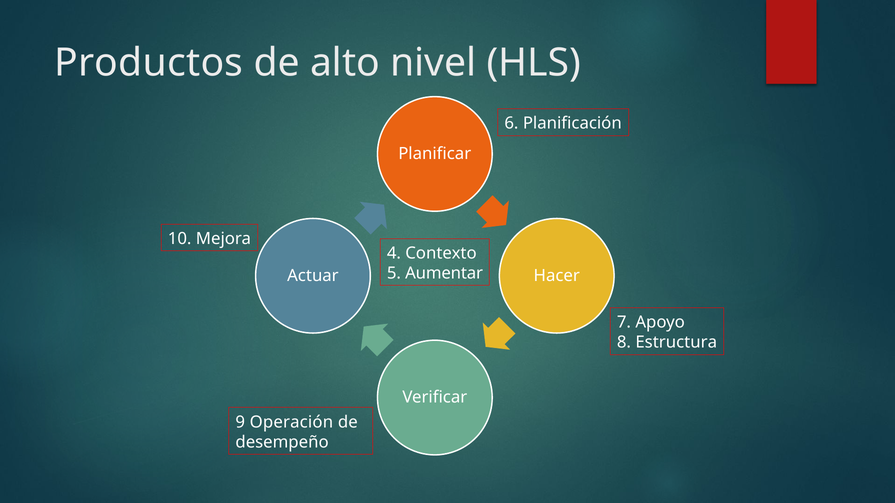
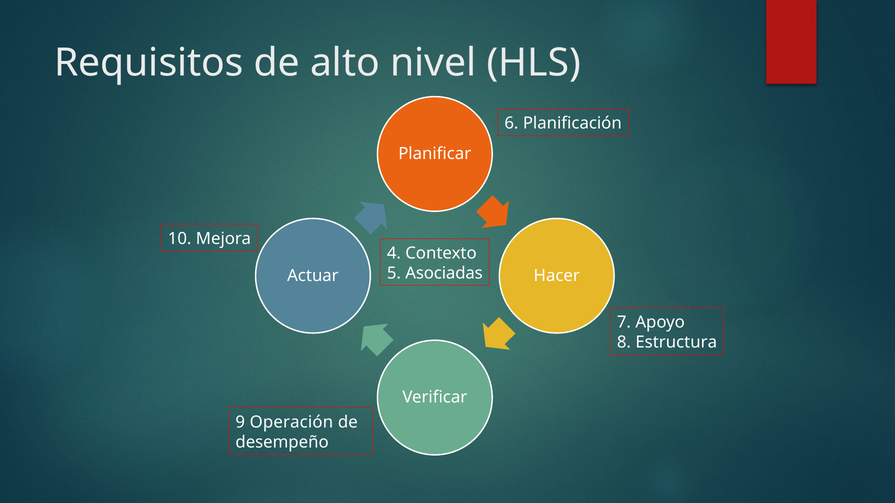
Productos: Productos -> Requisitos
Aumentar: Aumentar -> Asociadas
